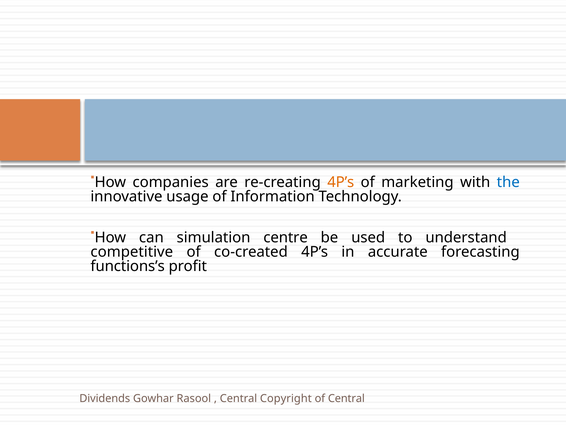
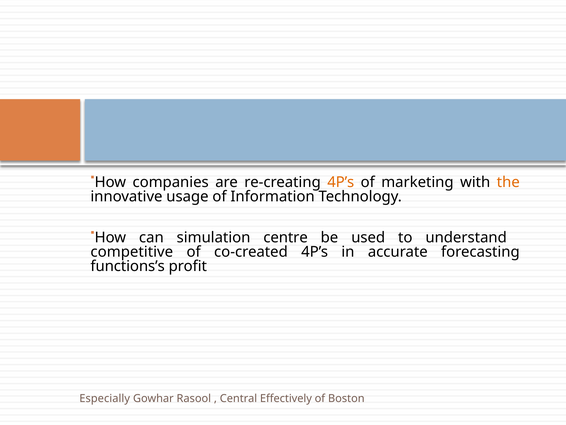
the colour: blue -> orange
Dividends: Dividends -> Especially
Copyright: Copyright -> Effectively
of Central: Central -> Boston
